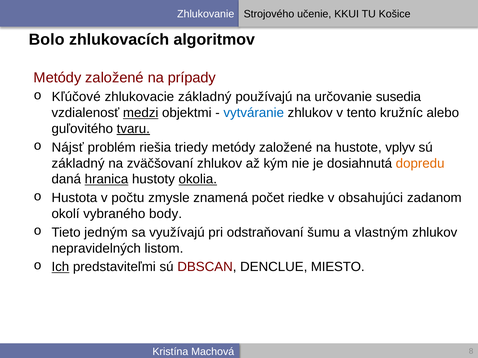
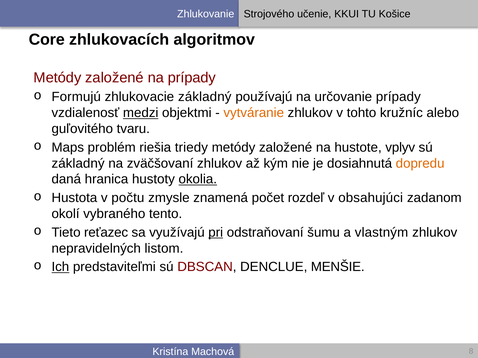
Bolo: Bolo -> Core
Kľúčové: Kľúčové -> Formujú
určovanie susedia: susedia -> prípady
vytváranie colour: blue -> orange
tento: tento -> tohto
tvaru underline: present -> none
Nájsť: Nájsť -> Maps
hranica underline: present -> none
riedke: riedke -> rozdeľ
body: body -> tento
jedným: jedným -> reťazec
pri underline: none -> present
MIESTO: MIESTO -> MENŠIE
